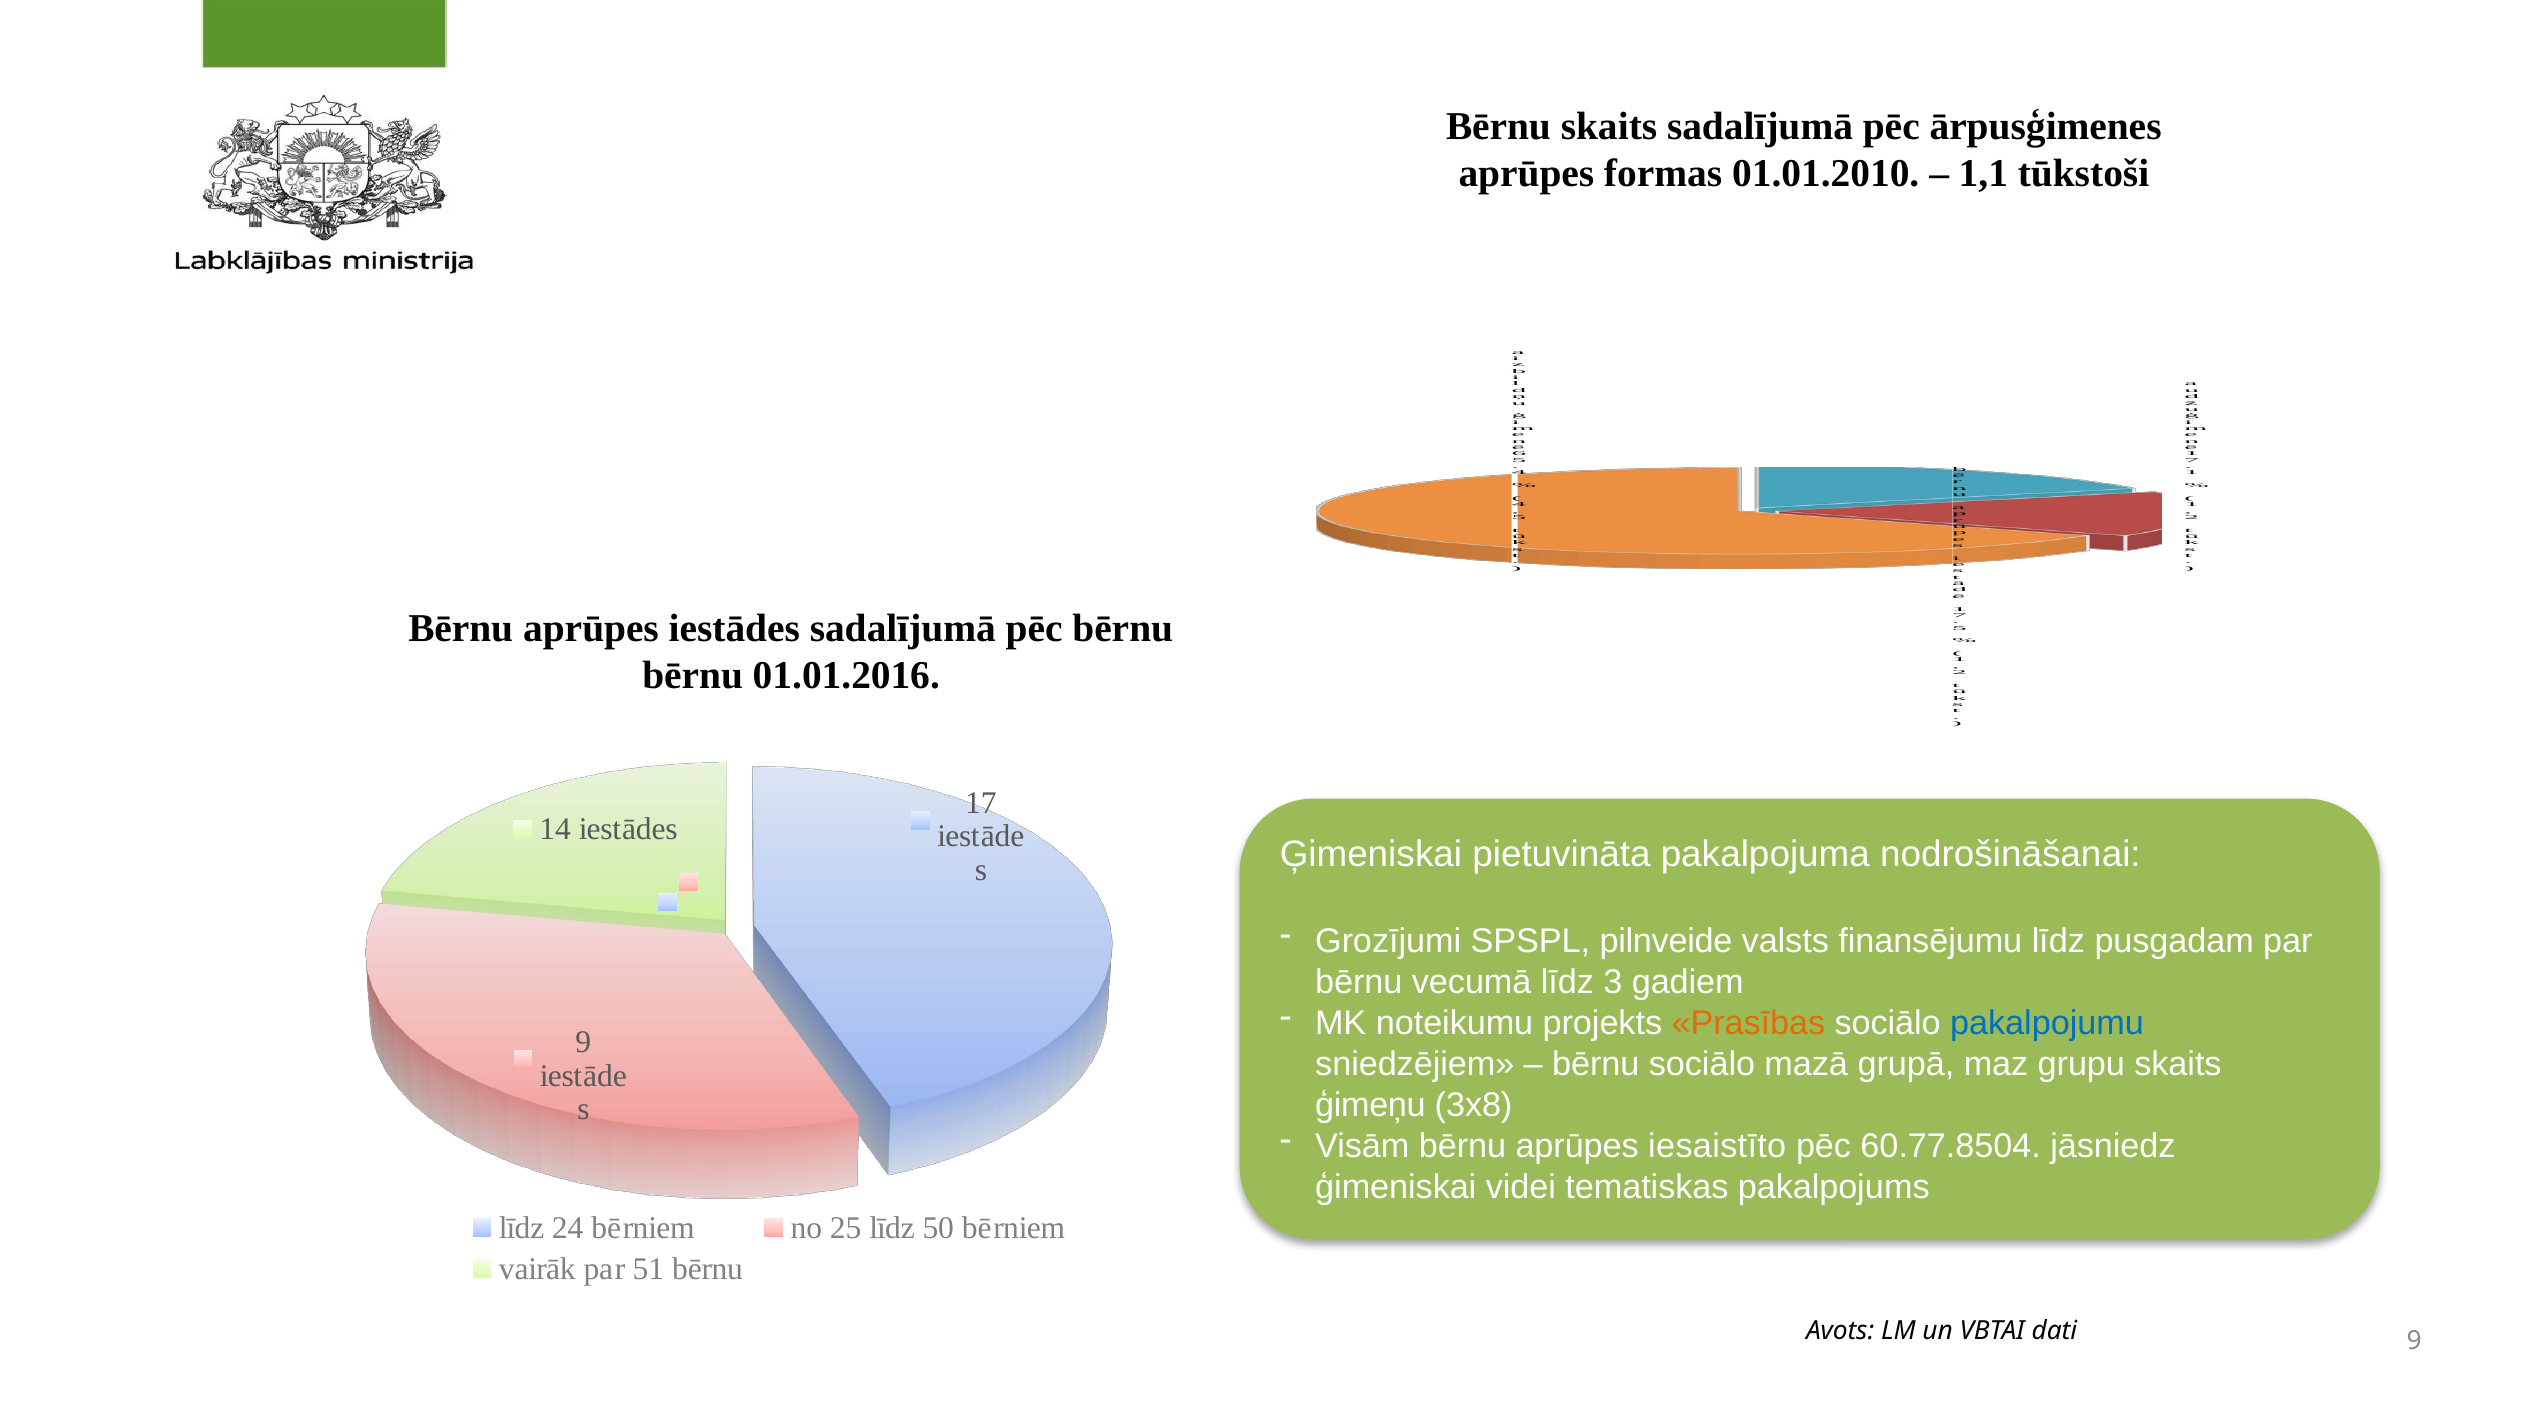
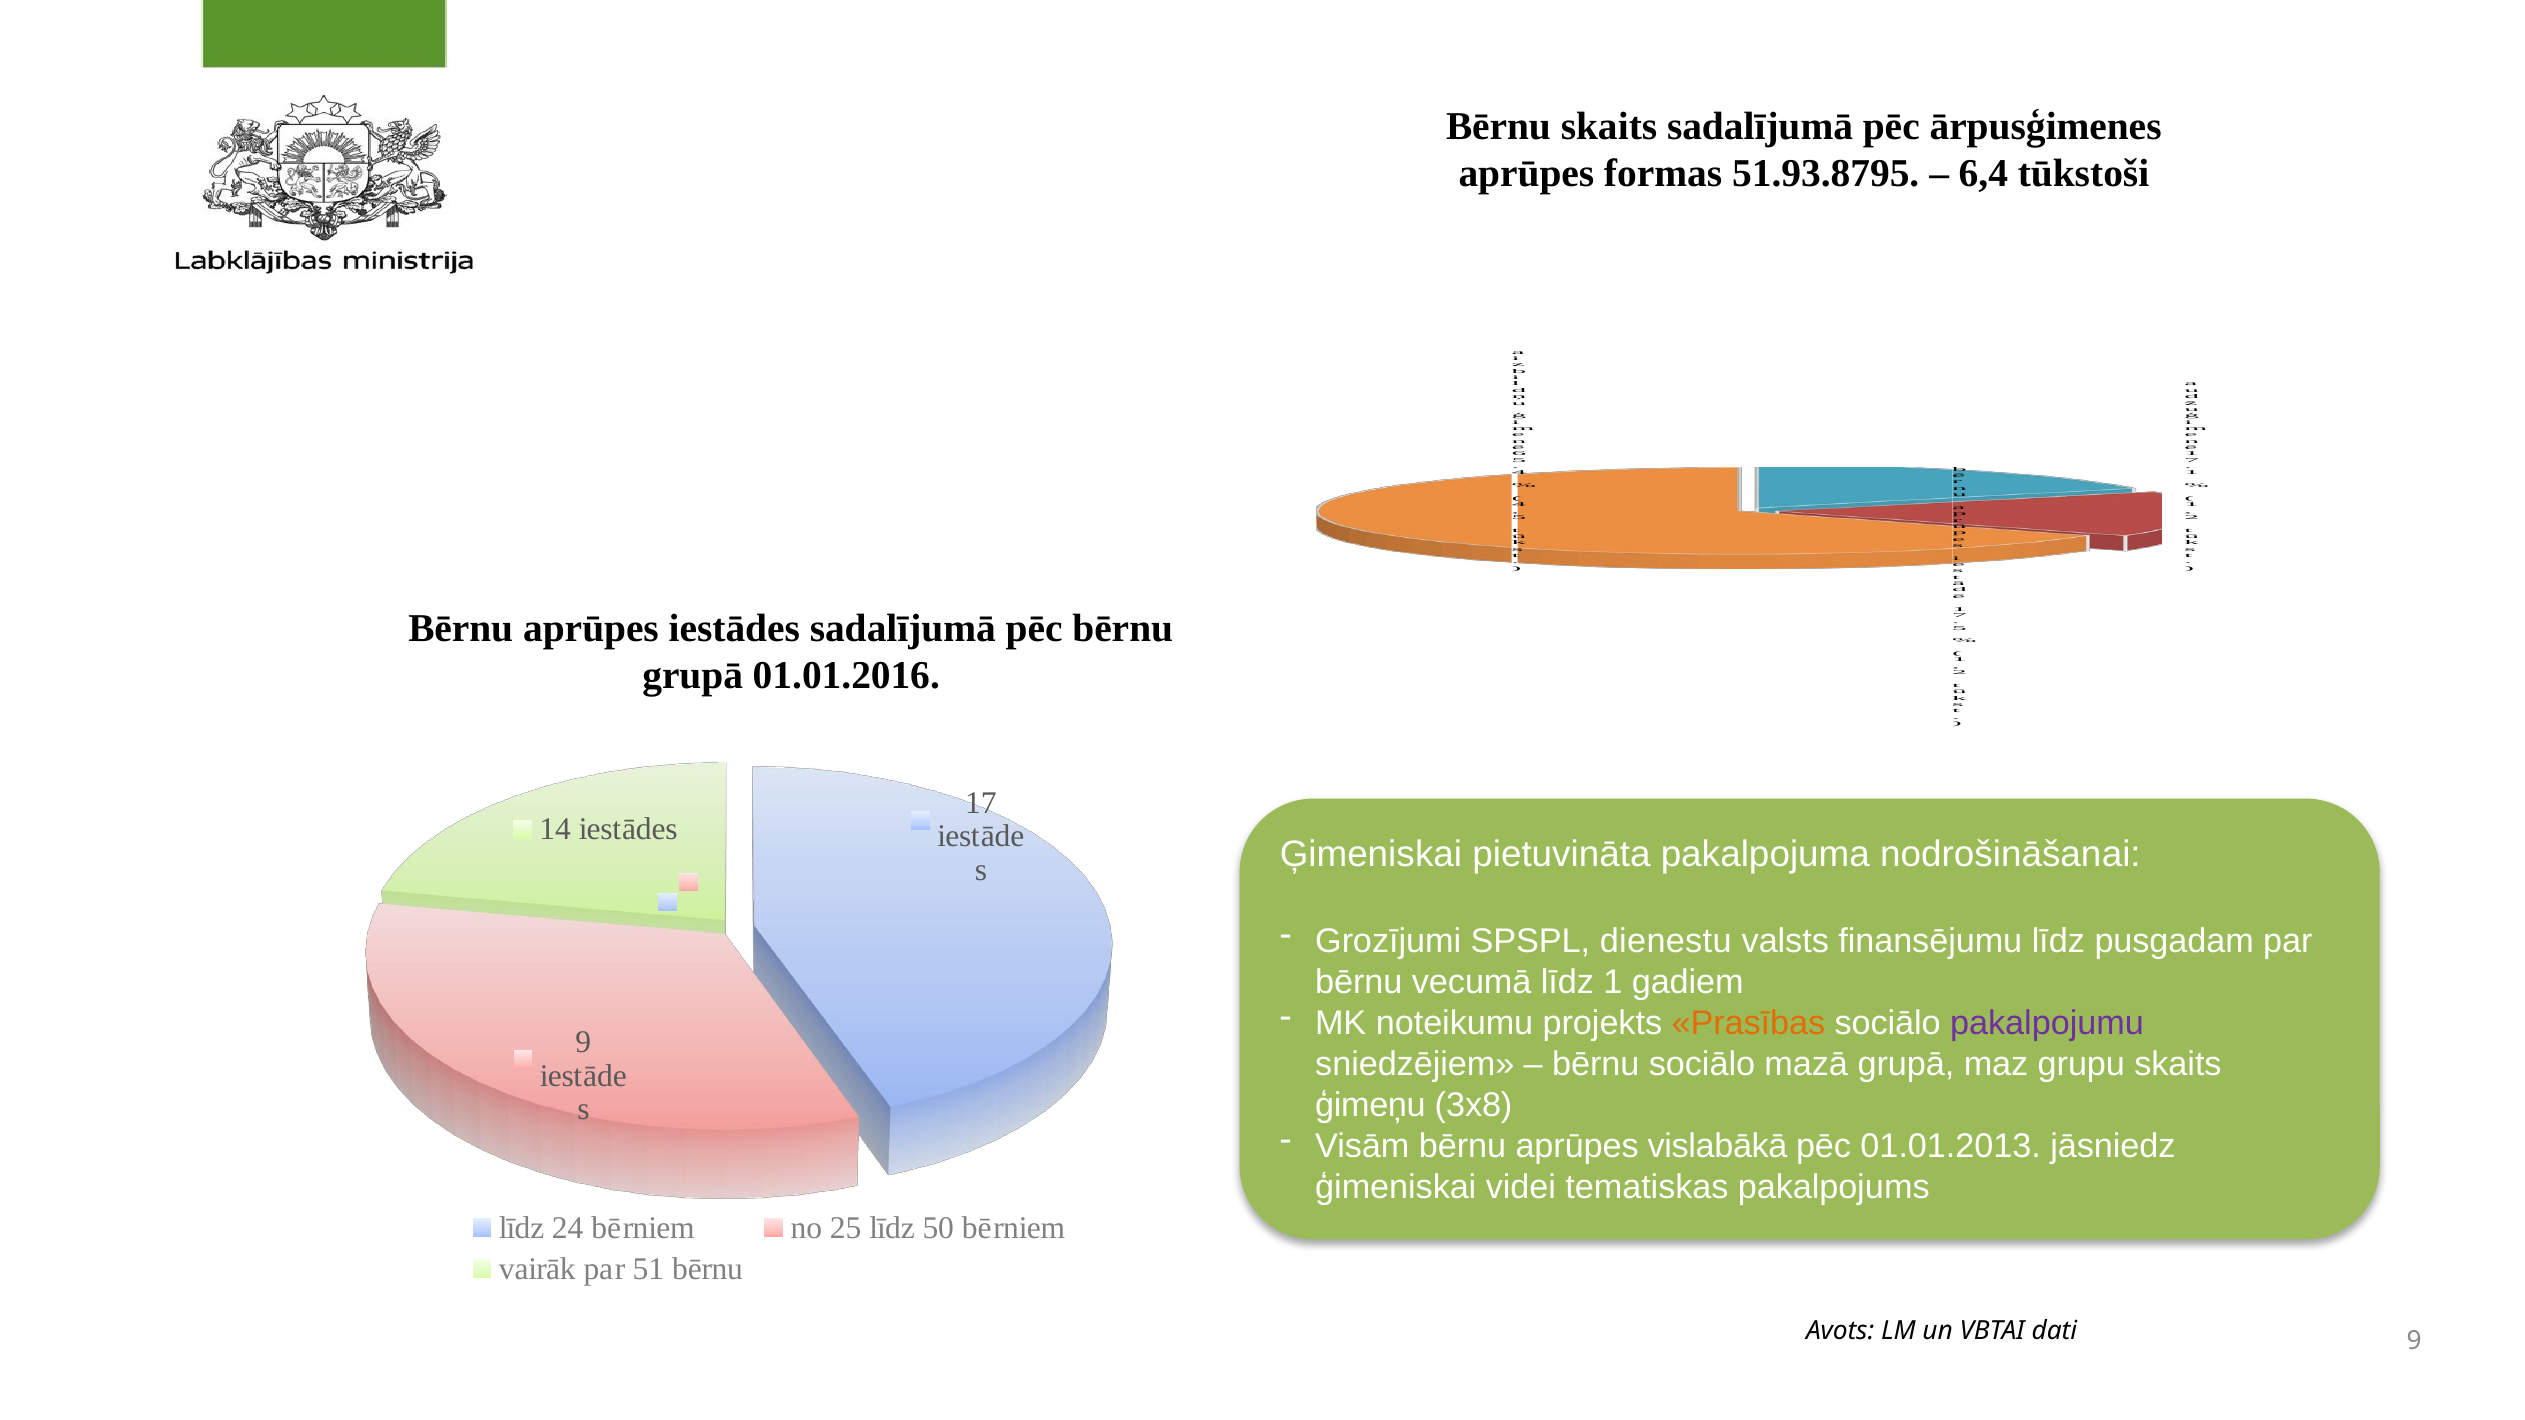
01.01.2010: 01.01.2010 -> 51.93.8795
1,1: 1,1 -> 6,4
bērnu at (693, 676): bērnu -> grupā
pilnveide: pilnveide -> dienestu
līdz 3: 3 -> 1
pakalpojumu colour: blue -> purple
iesaistīto: iesaistīto -> vislabākā
60.77.8504: 60.77.8504 -> 01.01.2013
